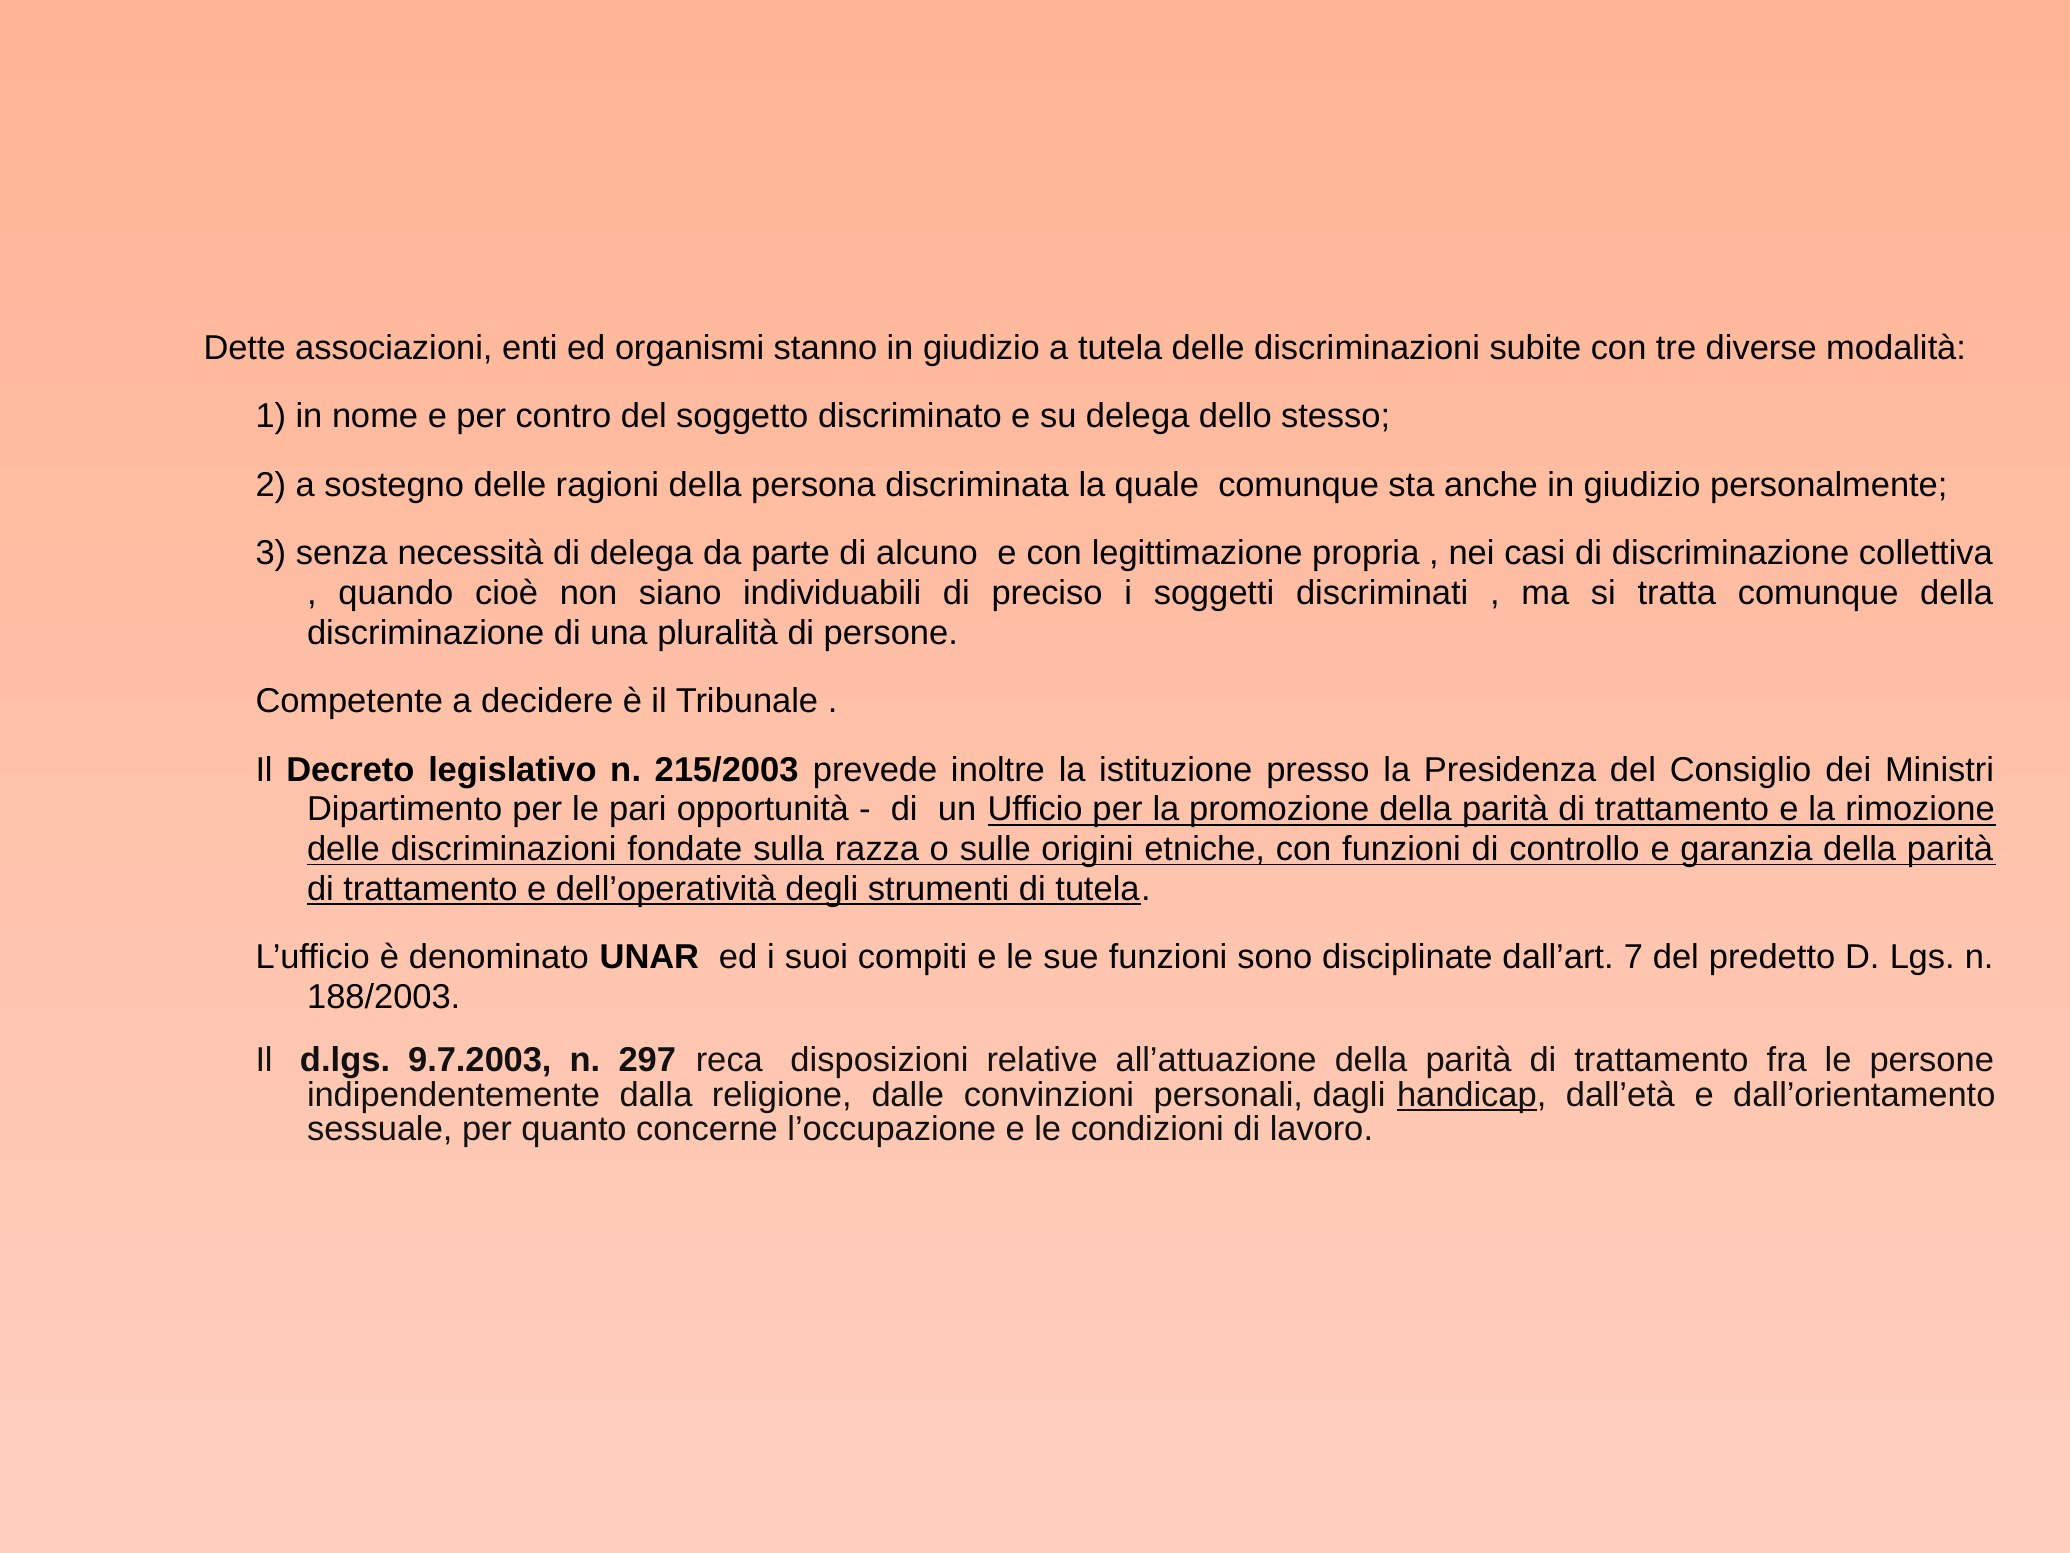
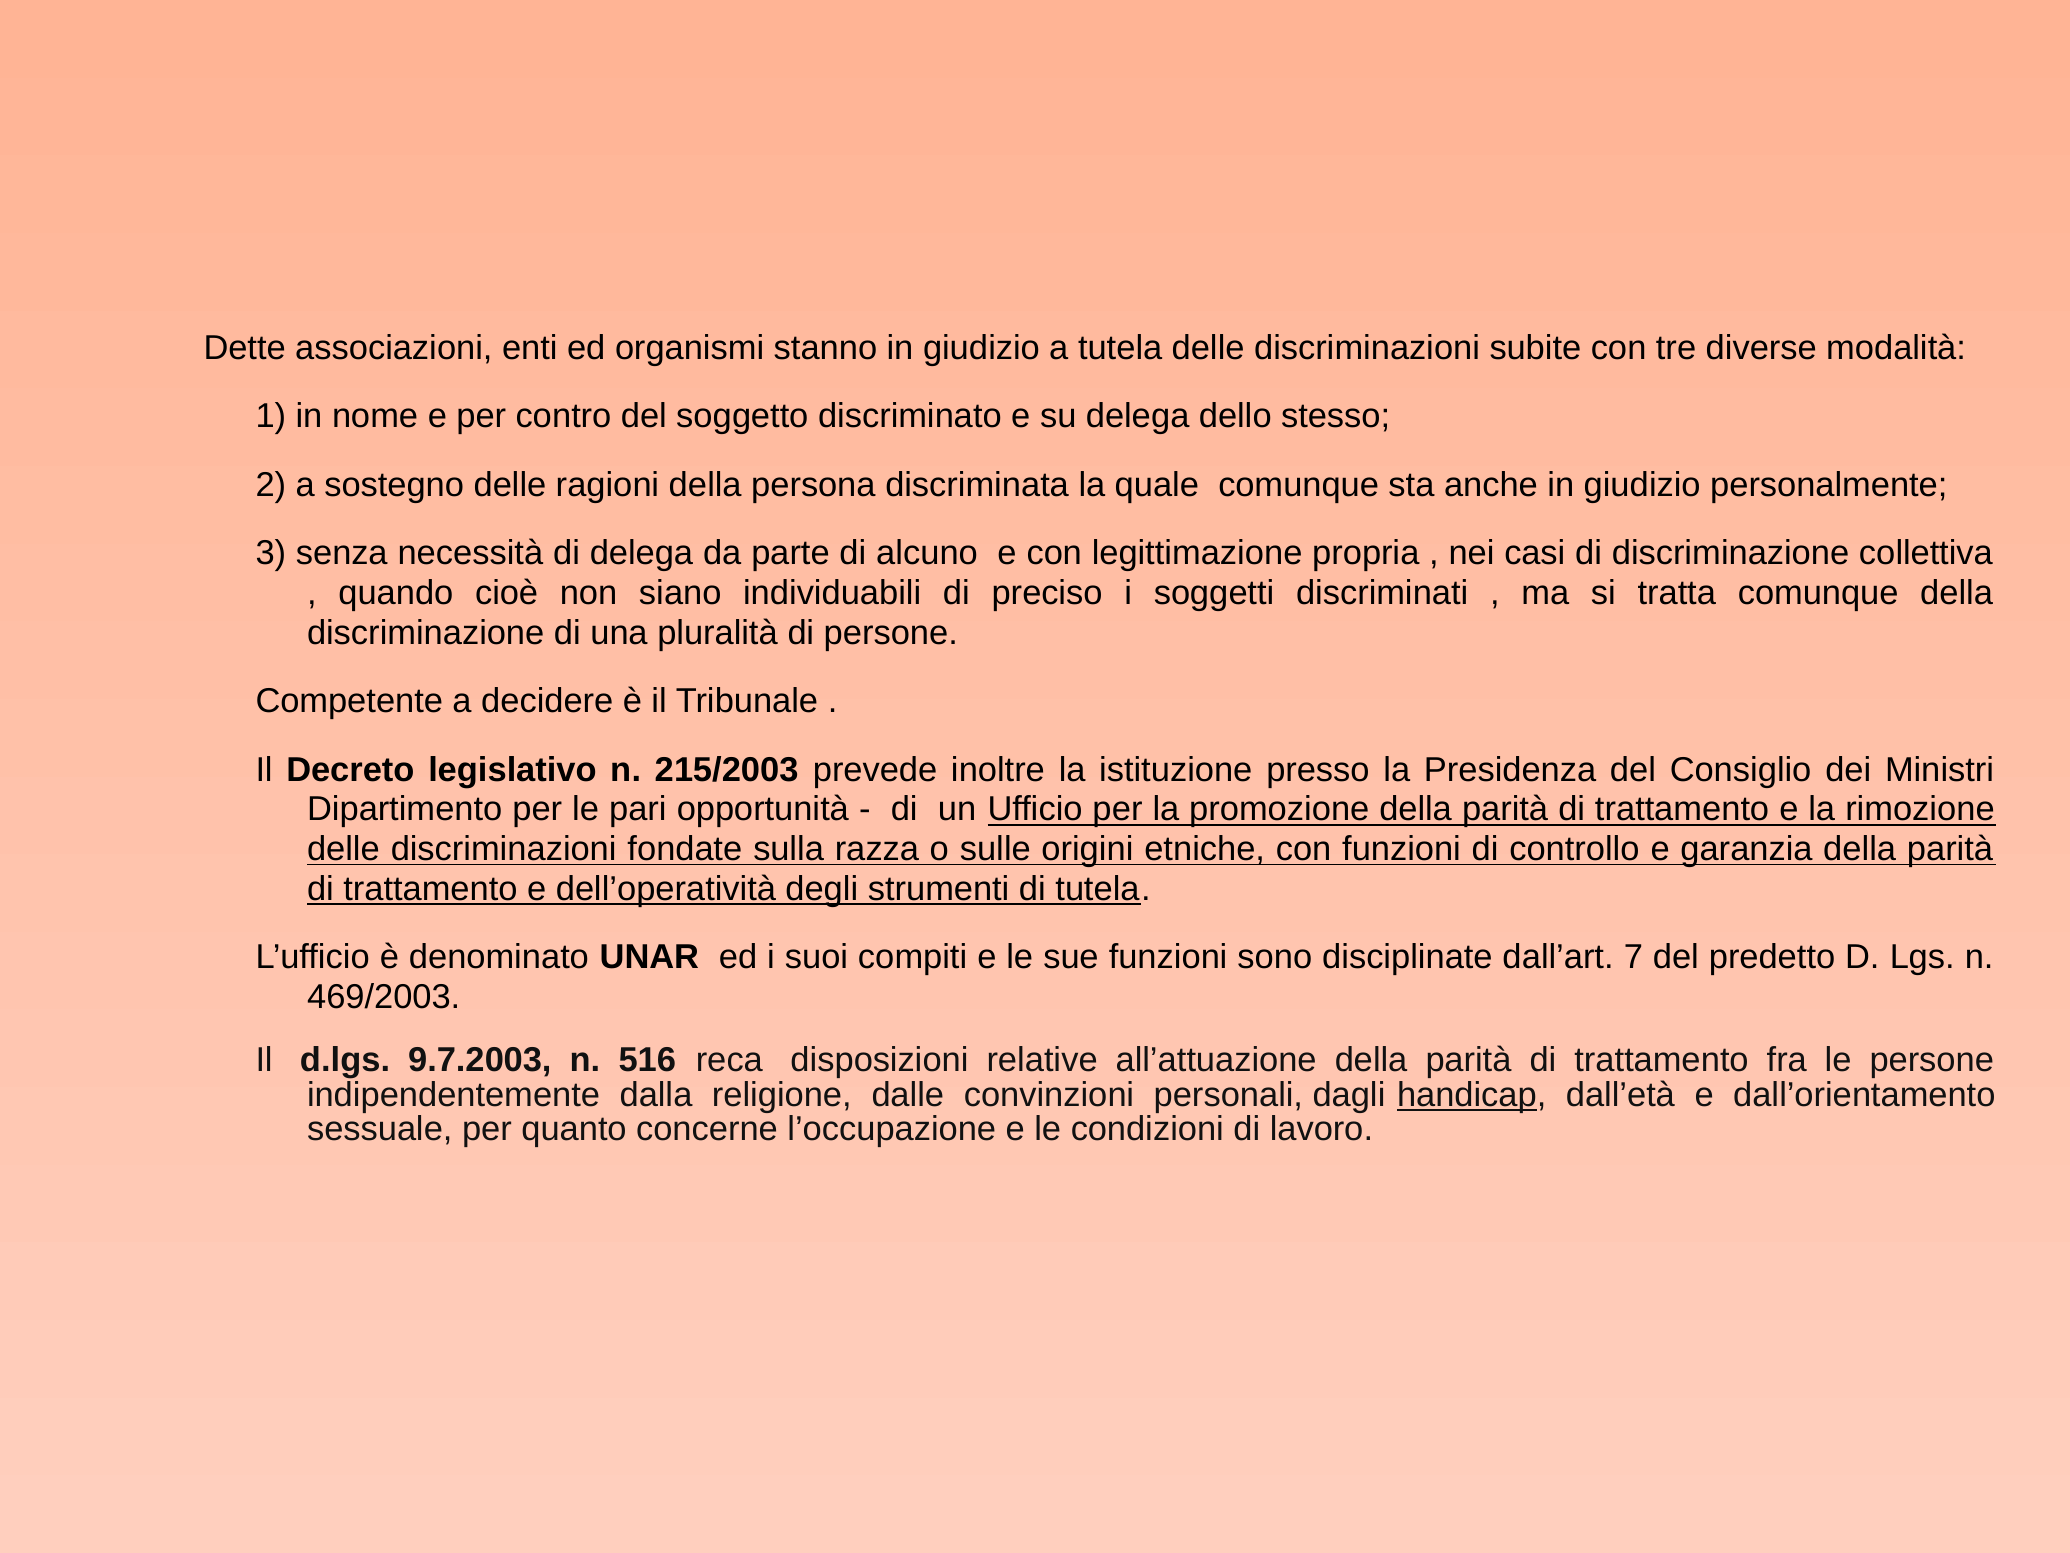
188/2003: 188/2003 -> 469/2003
297: 297 -> 516
